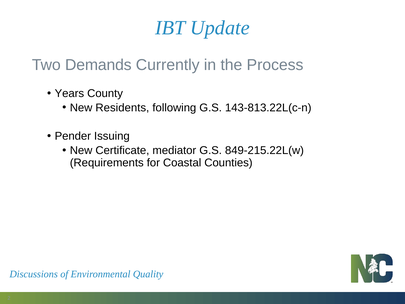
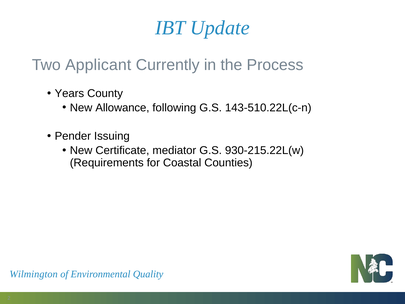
Demands: Demands -> Applicant
Residents: Residents -> Allowance
143-813.22L(c-n: 143-813.22L(c-n -> 143-510.22L(c-n
849-215.22L(w: 849-215.22L(w -> 930-215.22L(w
Discussions: Discussions -> Wilmington
